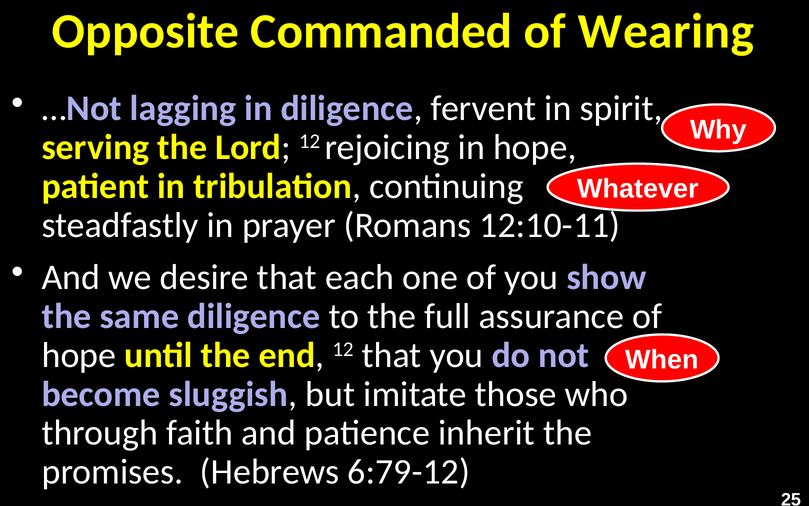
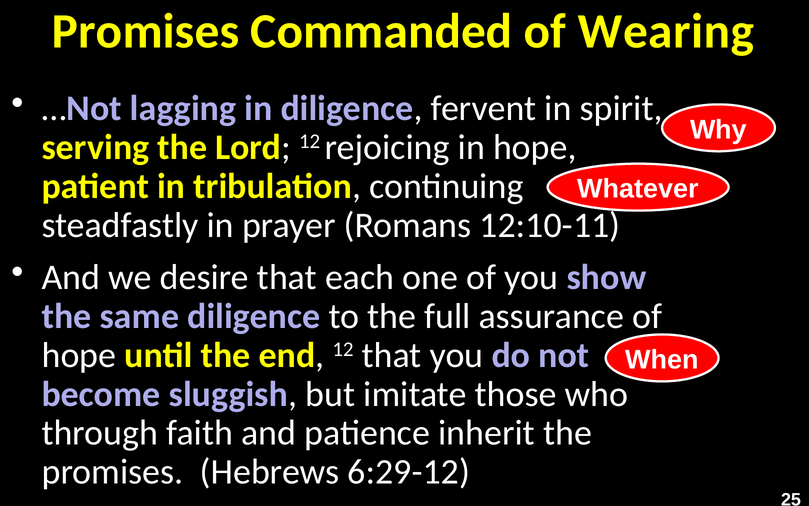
Opposite at (146, 32): Opposite -> Promises
6:79-12: 6:79-12 -> 6:29-12
